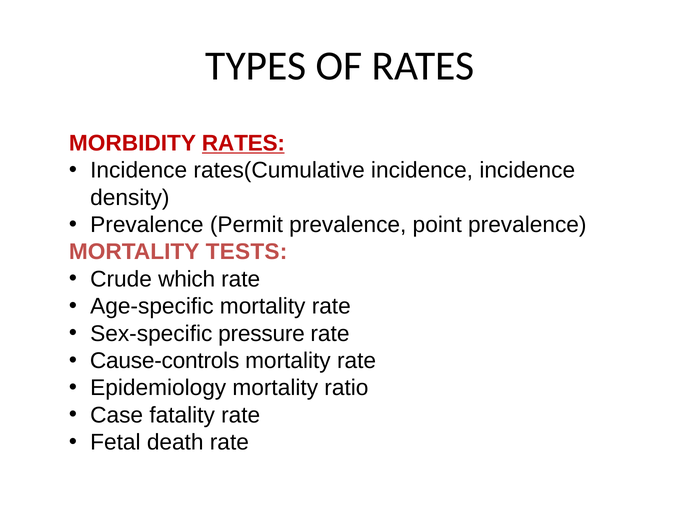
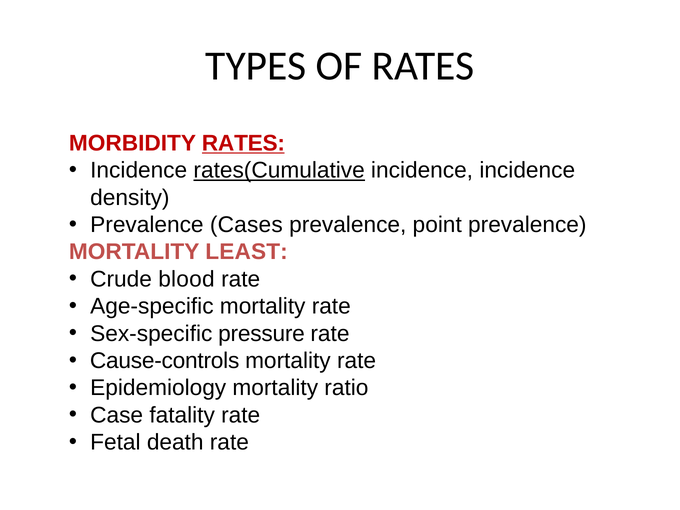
rates(Cumulative underline: none -> present
Permit: Permit -> Cases
TESTS: TESTS -> LEAST
which: which -> blood
